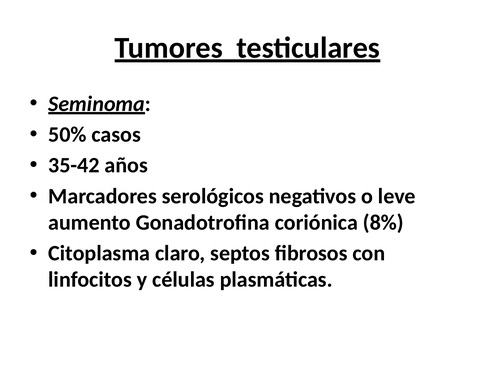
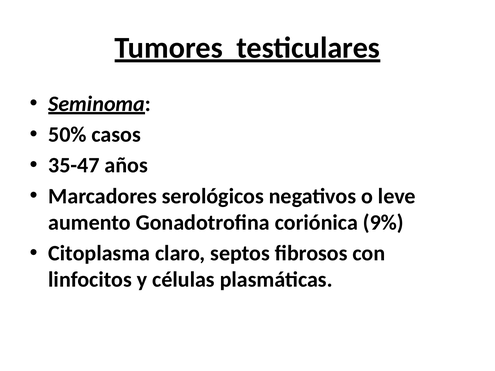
35-42: 35-42 -> 35-47
8%: 8% -> 9%
